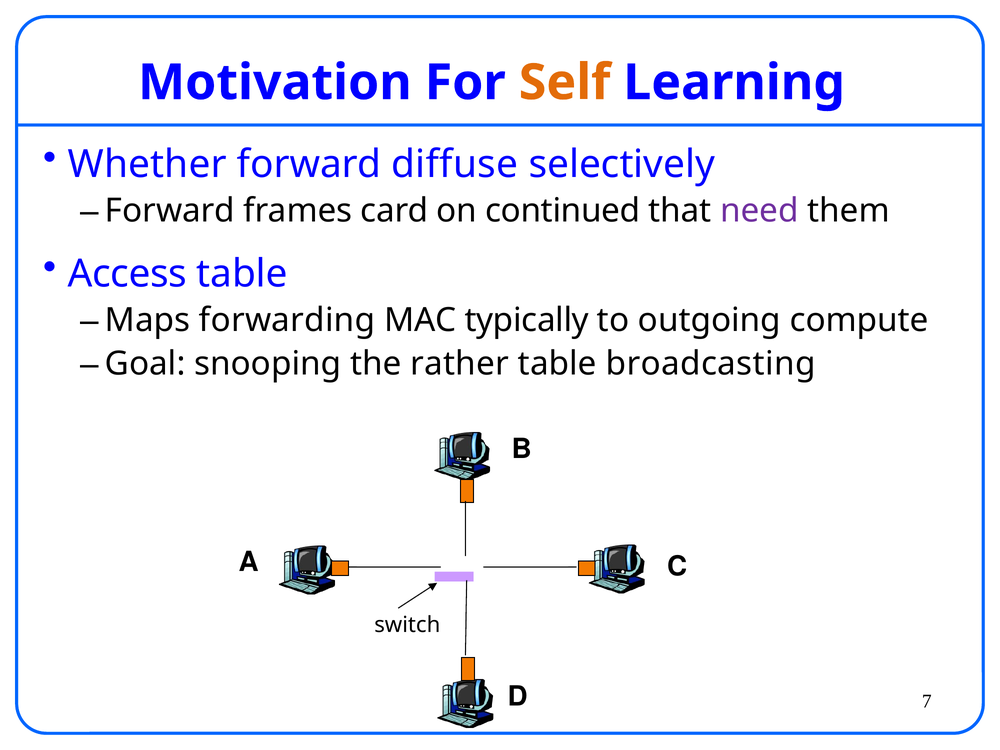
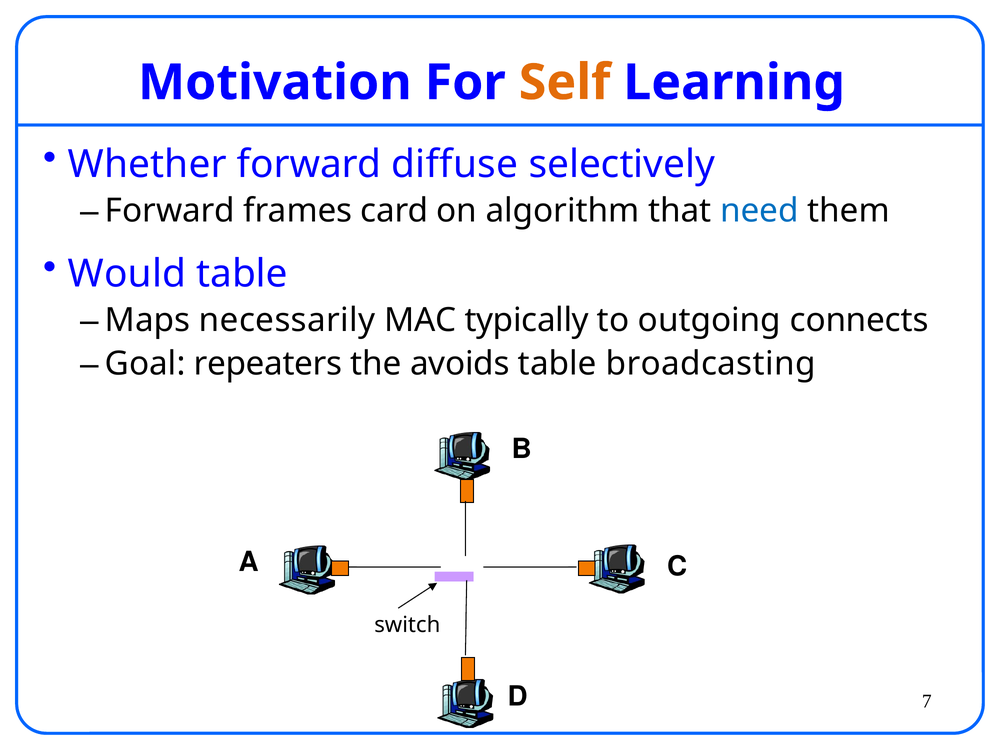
continued: continued -> algorithm
need colour: purple -> blue
Access: Access -> Would
forwarding: forwarding -> necessarily
compute: compute -> connects
snooping: snooping -> repeaters
rather: rather -> avoids
